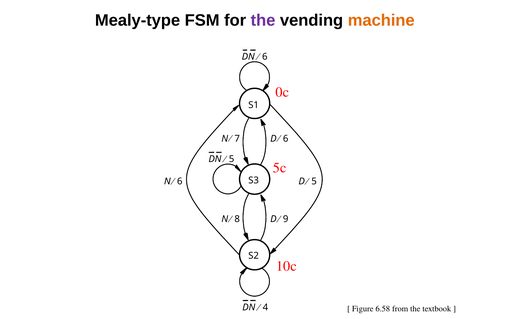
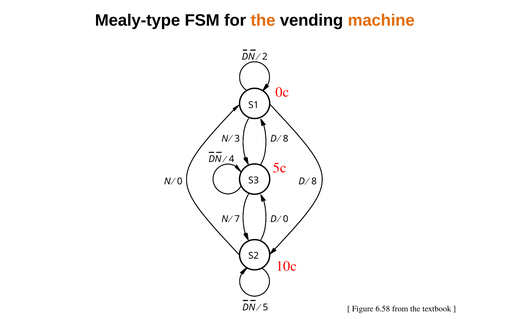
the at (263, 20) colour: purple -> orange
DN 6: 6 -> 2
7: 7 -> 3
6 at (286, 138): 6 -> 8
DN 5: 5 -> 4
N 6: 6 -> 0
5 at (314, 181): 5 -> 8
8: 8 -> 7
D 9: 9 -> 0
4: 4 -> 5
